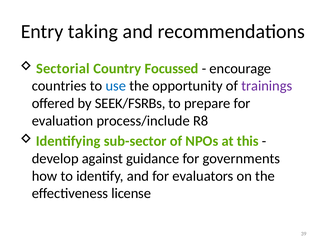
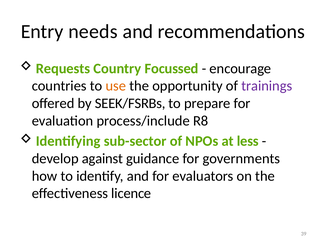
taking: taking -> needs
Sectorial: Sectorial -> Requests
use colour: blue -> orange
this: this -> less
license: license -> licence
